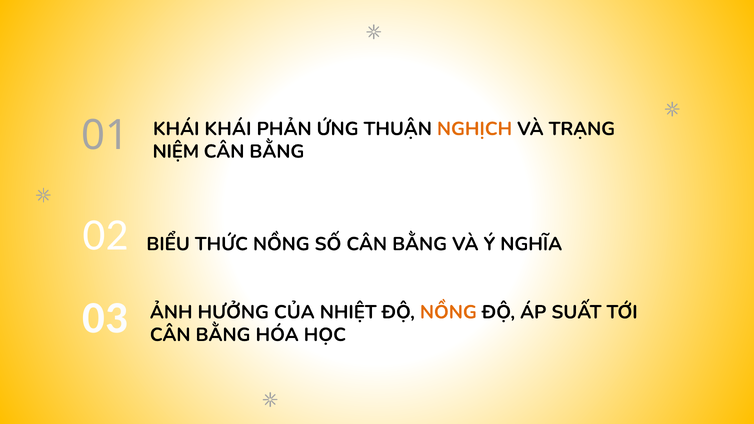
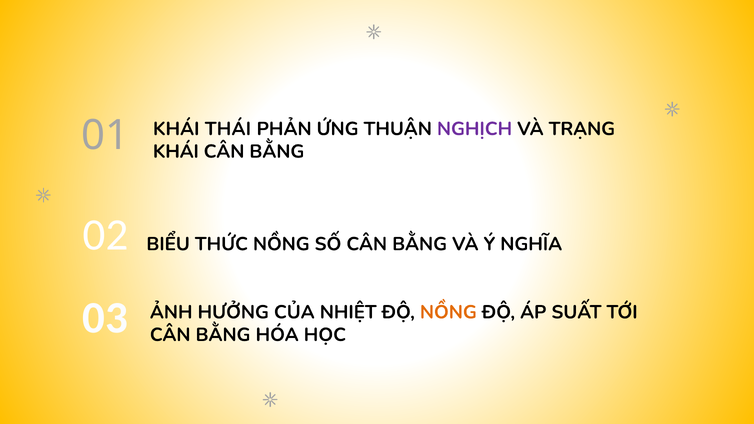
KHÁI KHÁI: KHÁI -> THÁI
NGHỊCH colour: orange -> purple
NIỆM at (176, 151): NIỆM -> KHÁI
